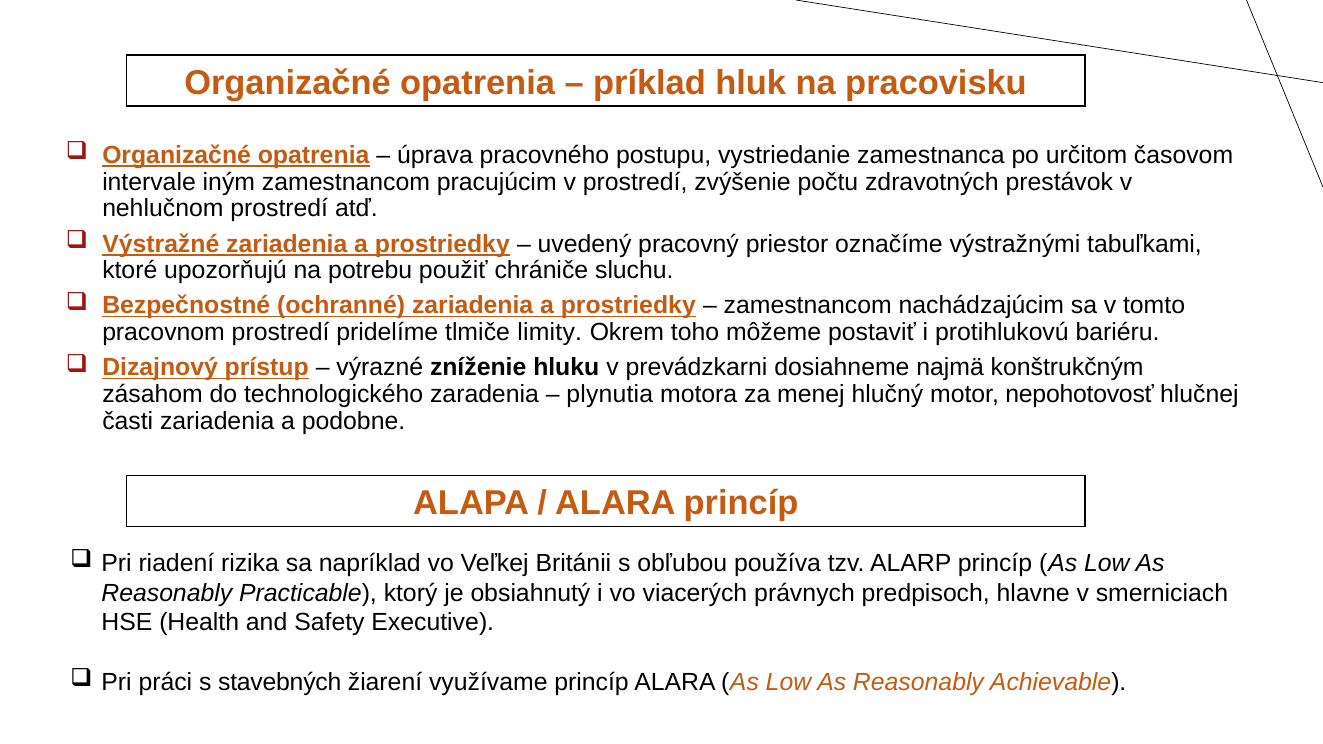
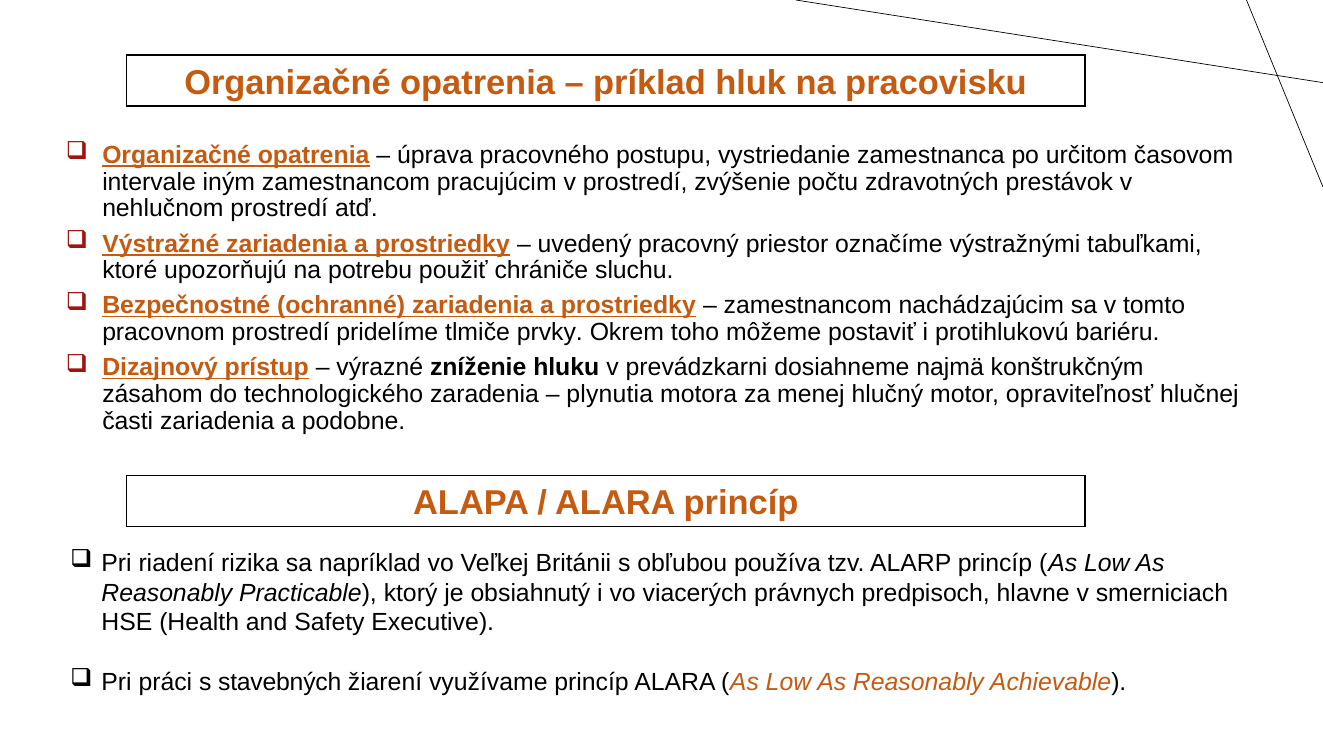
limity: limity -> prvky
nepohotovosť: nepohotovosť -> opraviteľnosť
